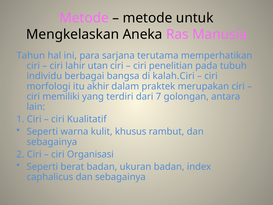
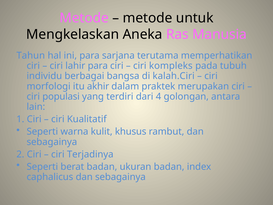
lahir utan: utan -> para
penelitian: penelitian -> kompleks
memiliki: memiliki -> populasi
7: 7 -> 4
Organisasi: Organisasi -> Terjadinya
